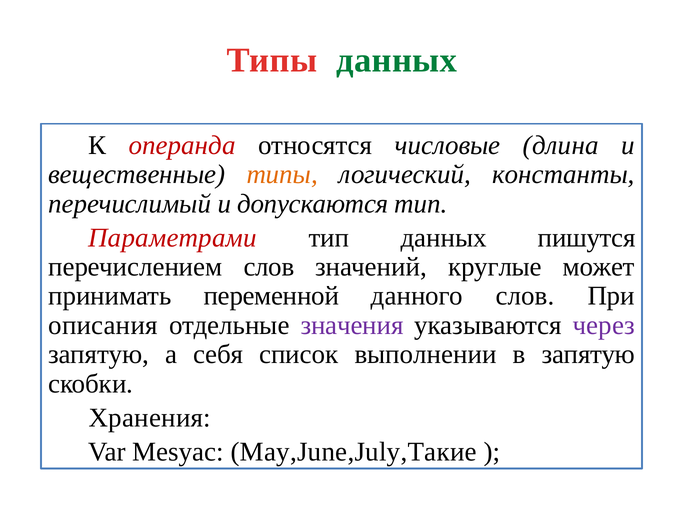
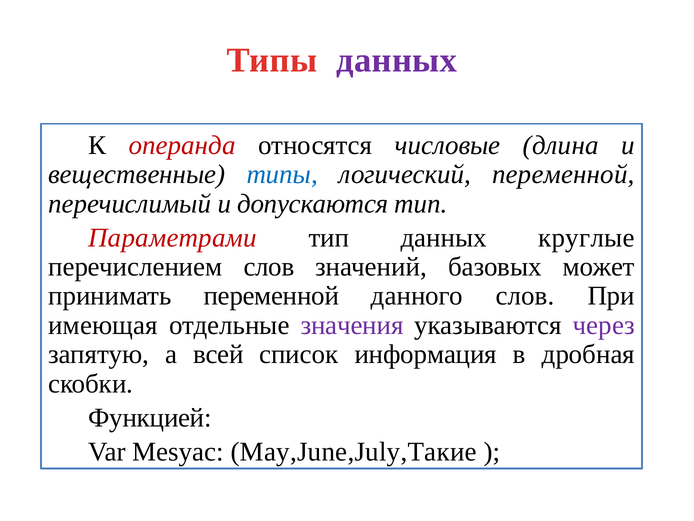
данных at (397, 60) colour: green -> purple
типы at (282, 174) colour: orange -> blue
логический константы: константы -> переменной
пишутся: пишутся -> круглые
круглые: круглые -> базовых
описания: описания -> имеющая
себя: себя -> всей
выполнении: выполнении -> информация
в запятую: запятую -> дробная
Хранения: Хранения -> Функцией
